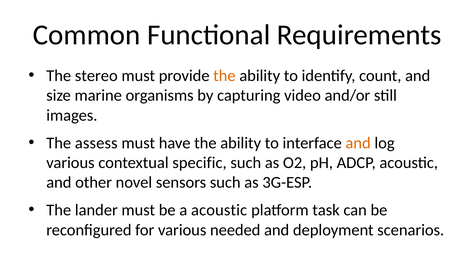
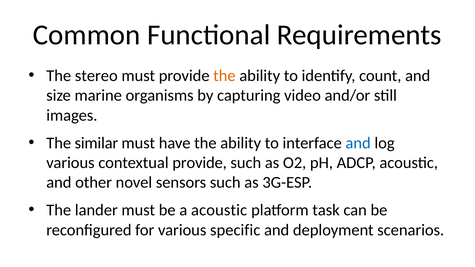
assess: assess -> similar
and at (358, 143) colour: orange -> blue
contextual specific: specific -> provide
needed: needed -> specific
